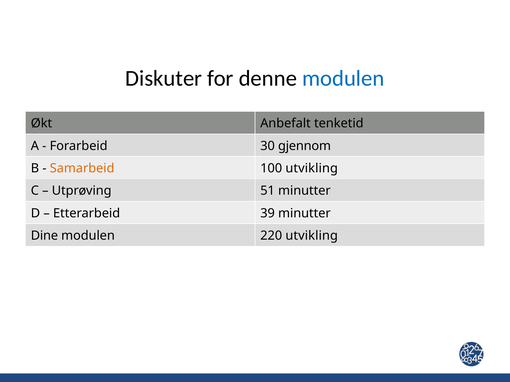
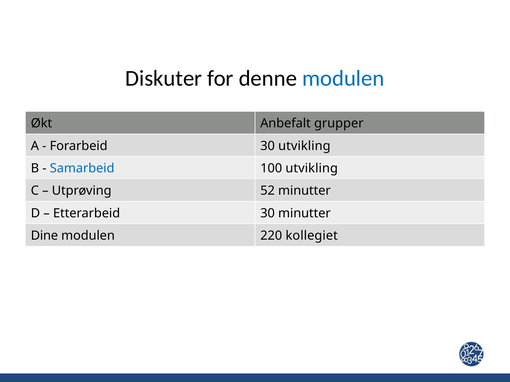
tenketid: tenketid -> grupper
30 gjennom: gjennom -> utvikling
Samarbeid colour: orange -> blue
51: 51 -> 52
Etterarbeid 39: 39 -> 30
220 utvikling: utvikling -> kollegiet
